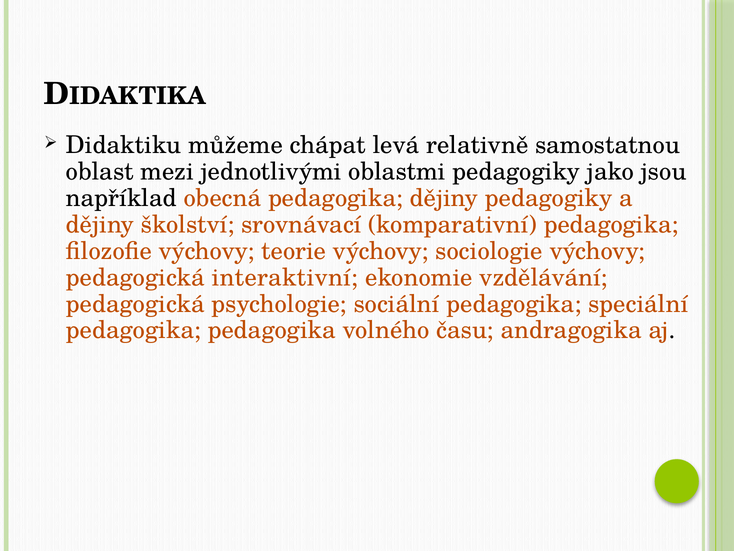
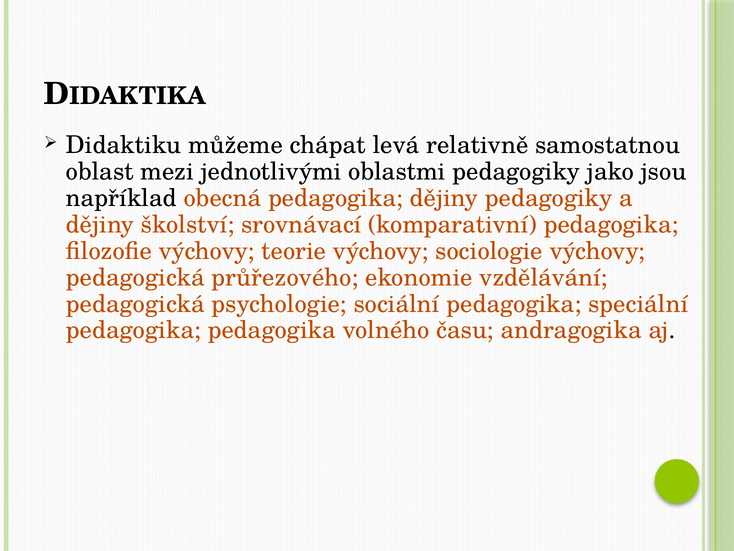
interaktivní: interaktivní -> průřezového
